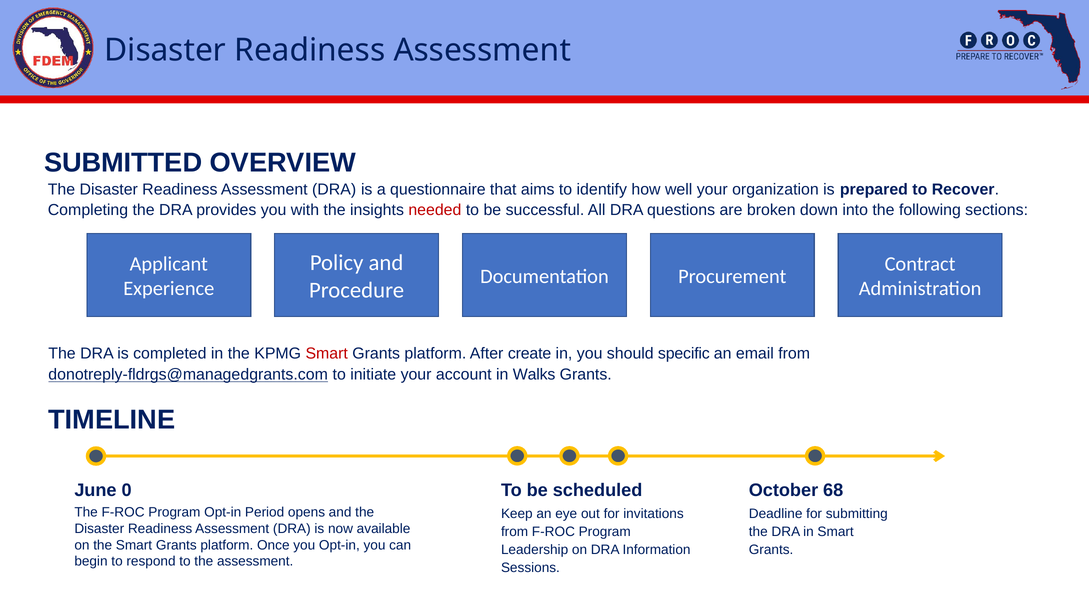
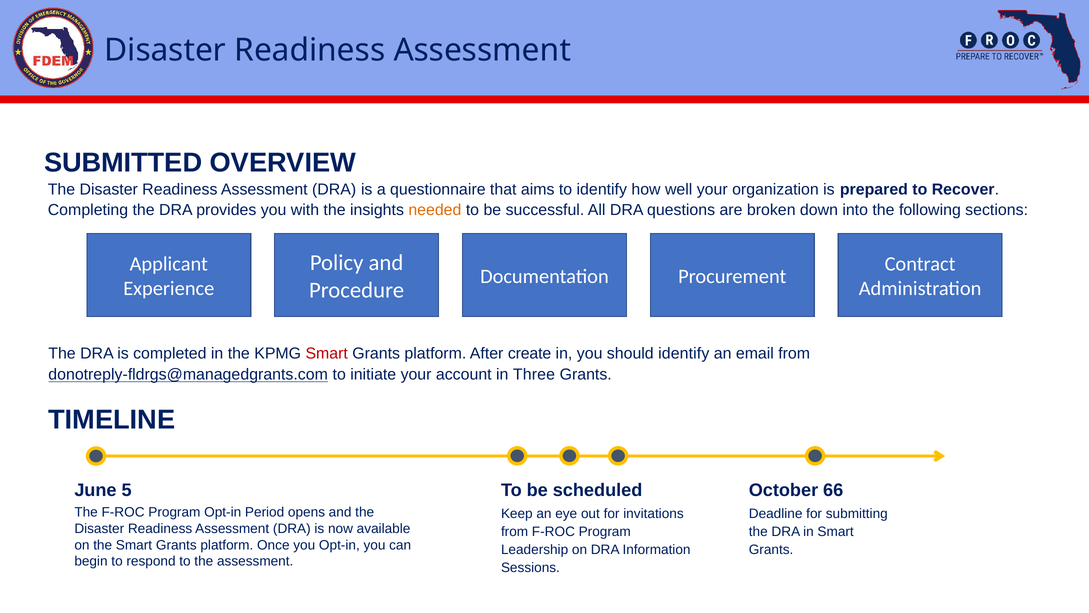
needed colour: red -> orange
should specific: specific -> identify
Walks: Walks -> Three
0: 0 -> 5
68: 68 -> 66
